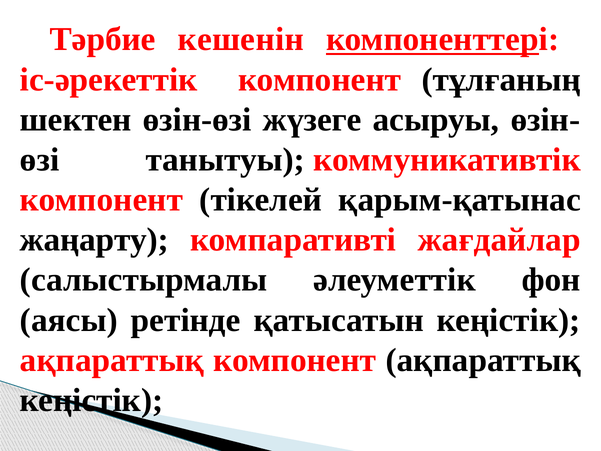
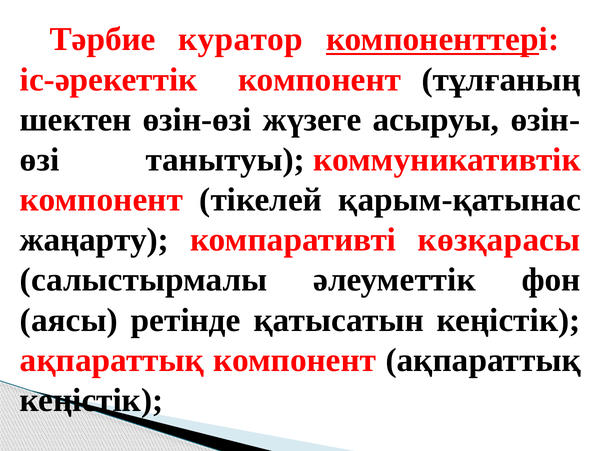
кешенін: кешенін -> куратор
жағдайлар: жағдайлар -> көзқарасы
